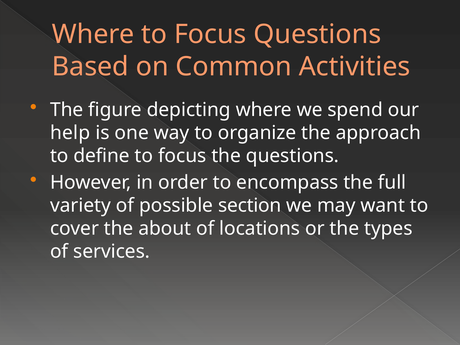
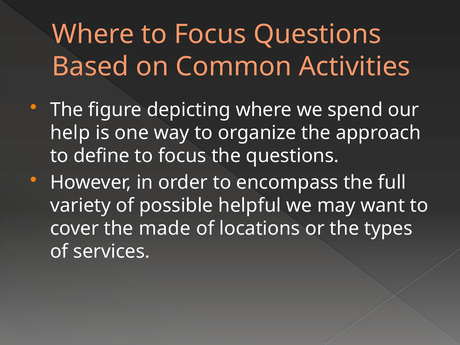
section: section -> helpful
about: about -> made
